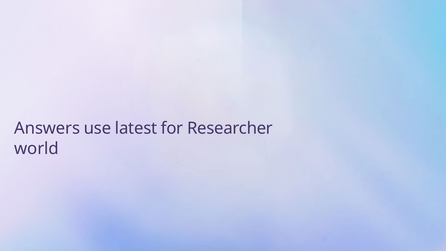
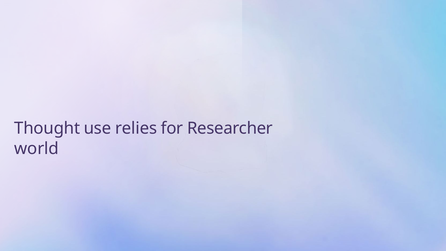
Answers: Answers -> Thought
latest: latest -> relies
